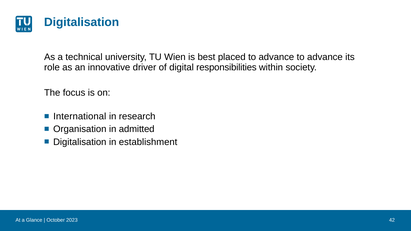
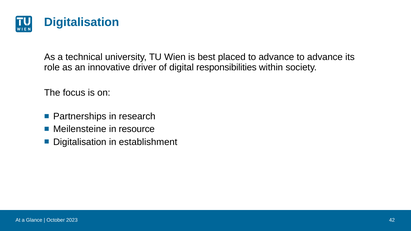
International: International -> Partnerships
Organisation: Organisation -> Meilensteine
admitted: admitted -> resource
